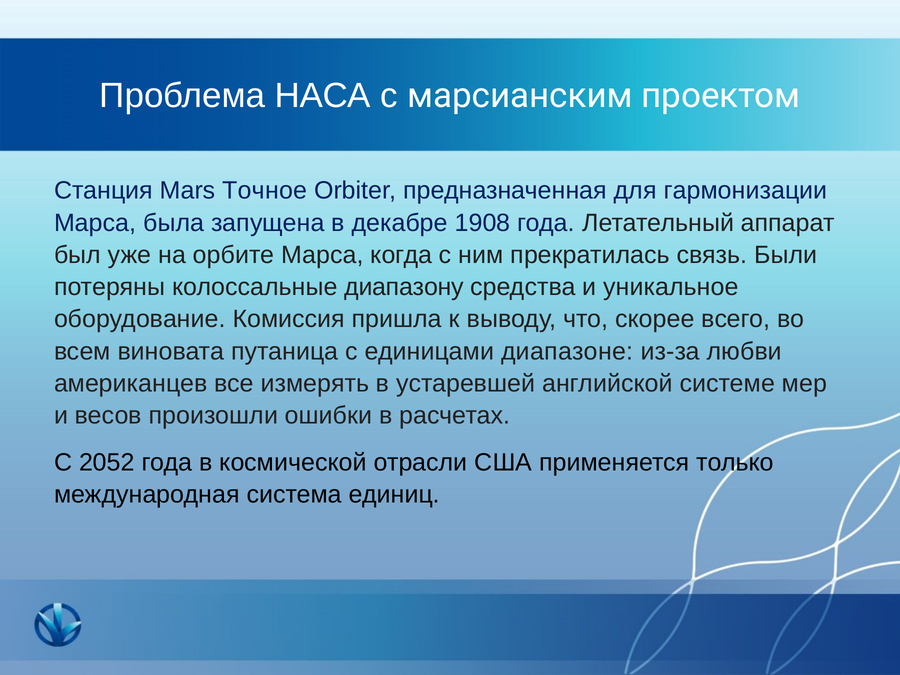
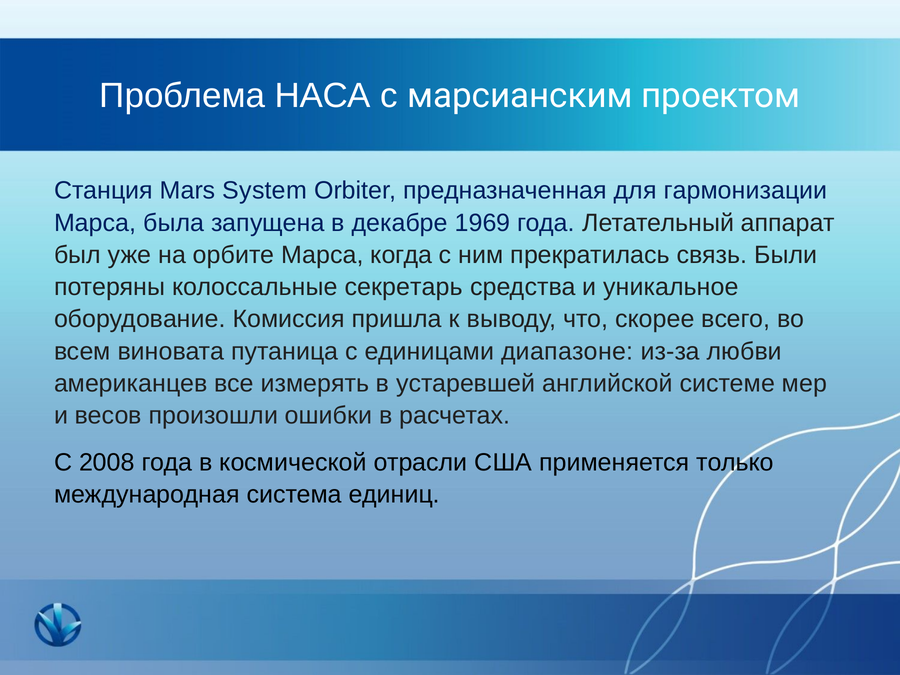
Точное: Точное -> System
1908: 1908 -> 1969
диапазону: диапазону -> секретарь
2052: 2052 -> 2008
